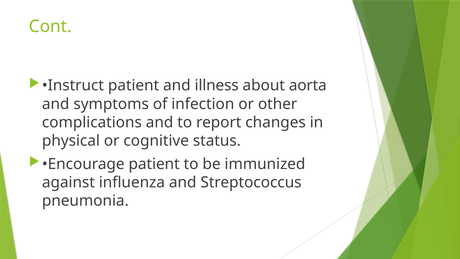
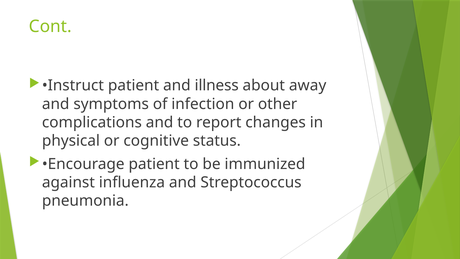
aorta: aorta -> away
